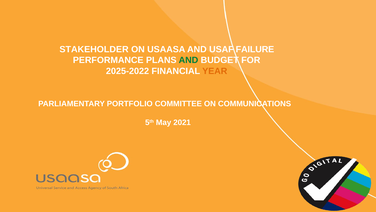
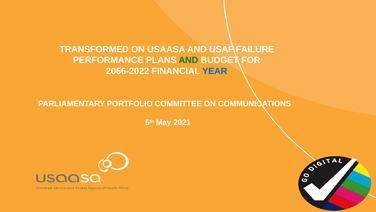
STAKEHOLDER: STAKEHOLDER -> TRANSFORMED
2025-2022: 2025-2022 -> 2066-2022
YEAR colour: orange -> blue
